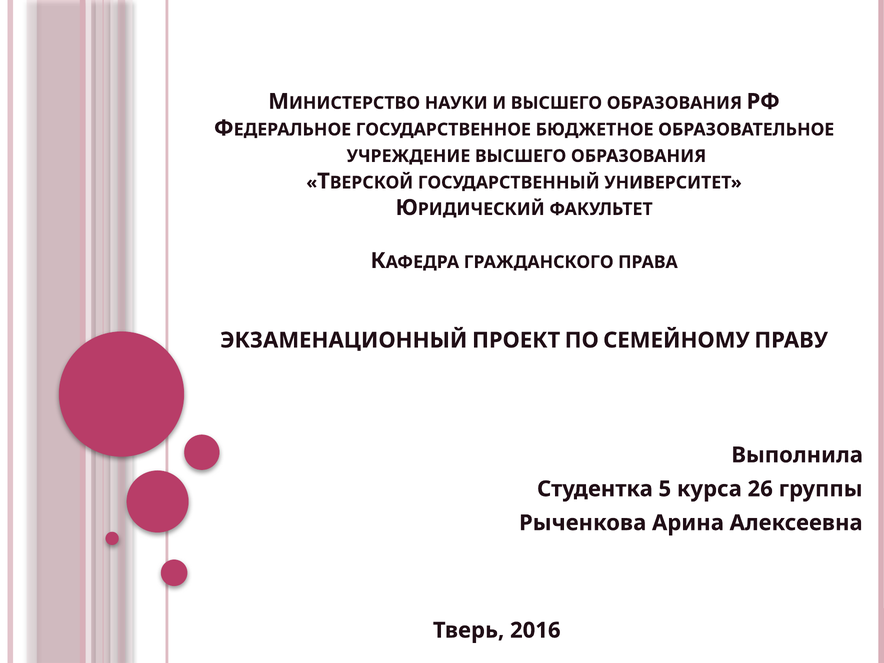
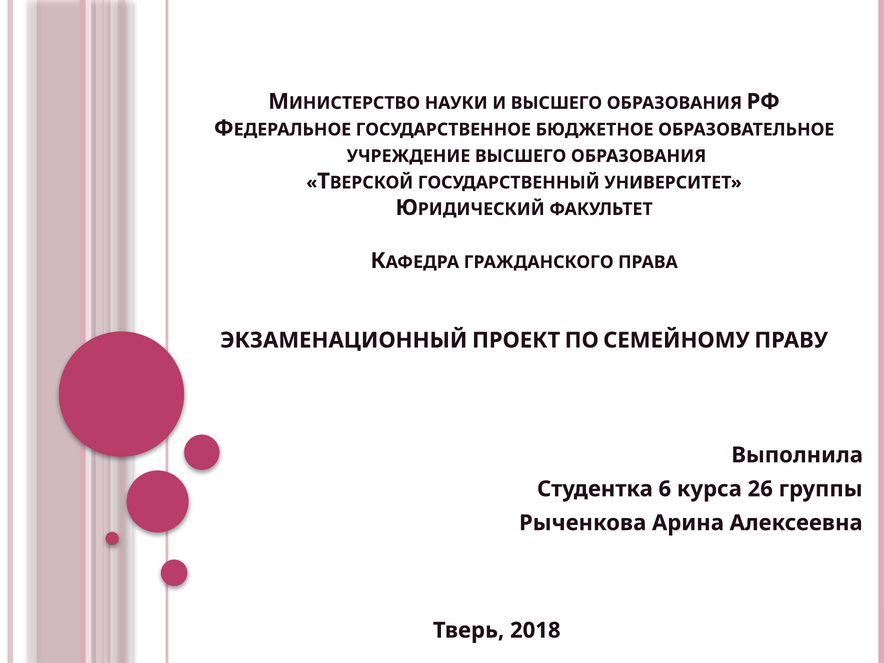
5: 5 -> 6
2016: 2016 -> 2018
